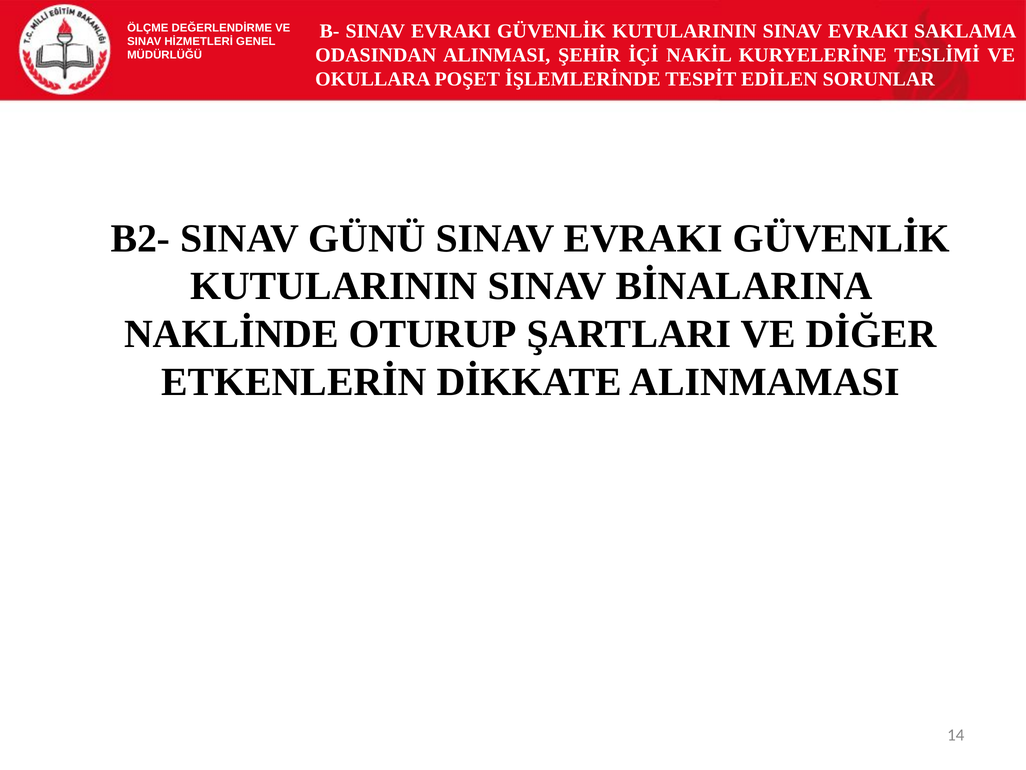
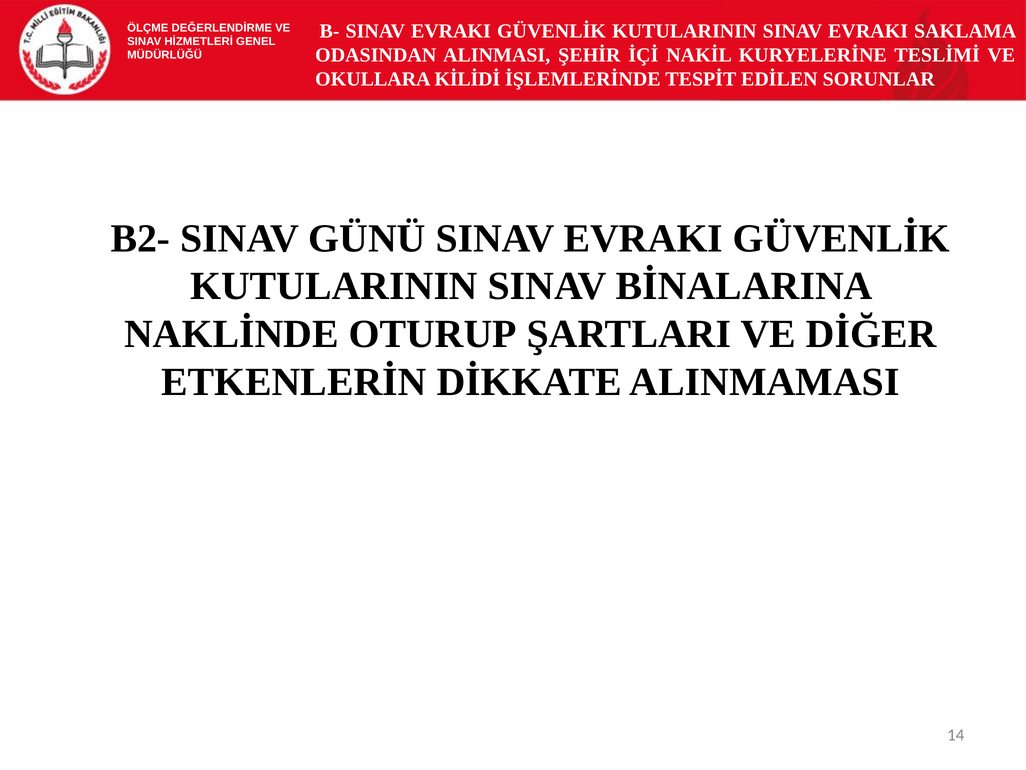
POŞET: POŞET -> KİLİDİ
